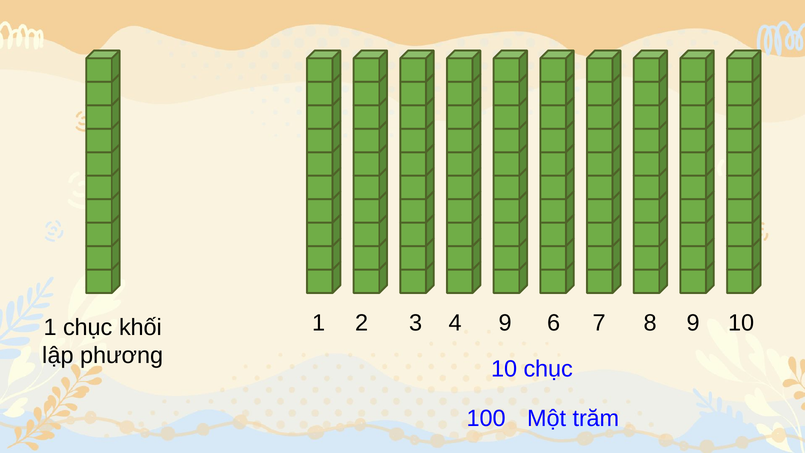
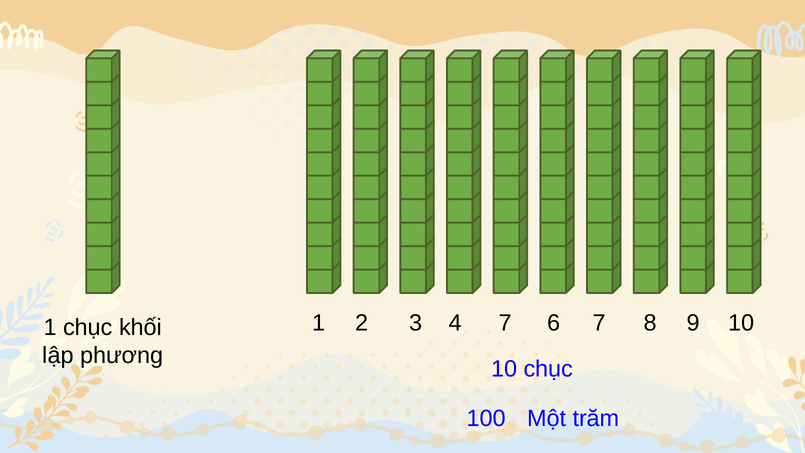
4 9: 9 -> 7
